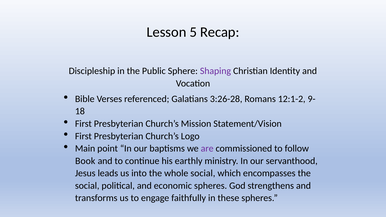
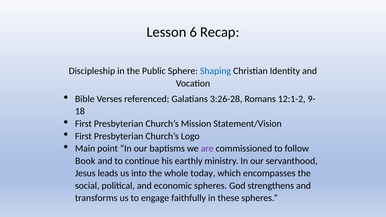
5: 5 -> 6
Shaping colour: purple -> blue
whole social: social -> today
